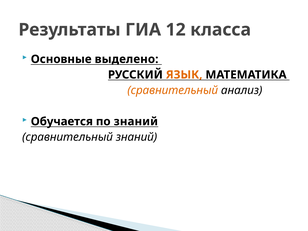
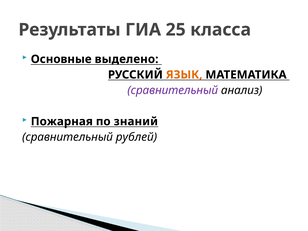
12: 12 -> 25
сравнительный at (173, 90) colour: orange -> purple
Обучается: Обучается -> Пожарная
сравнительный знаний: знаний -> рублей
